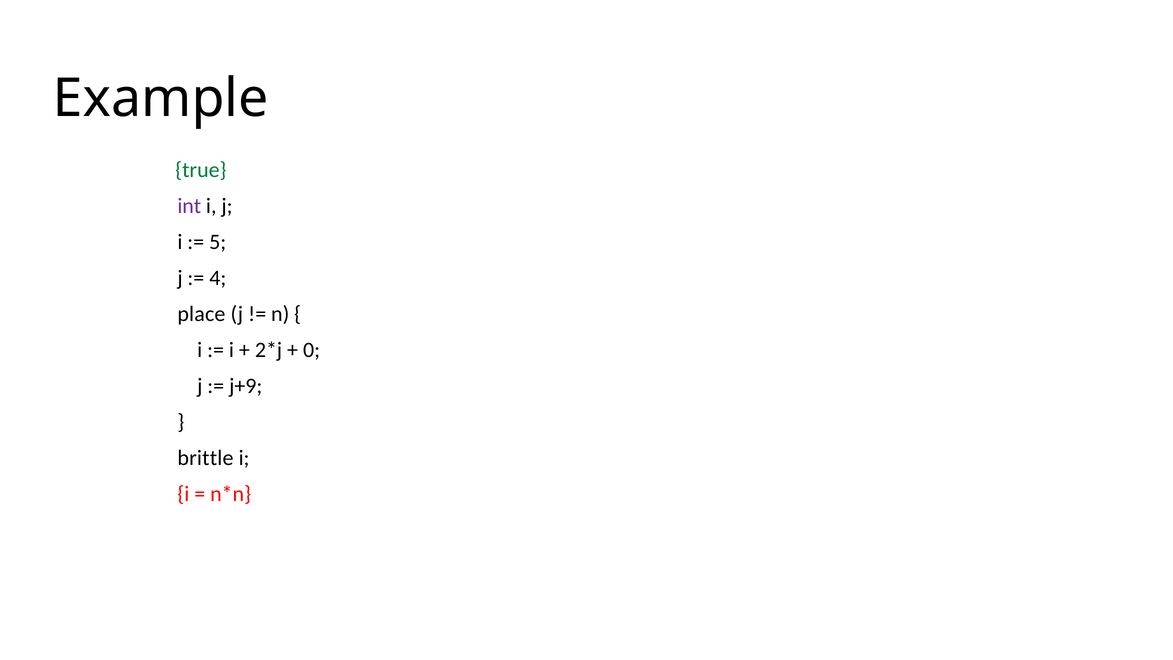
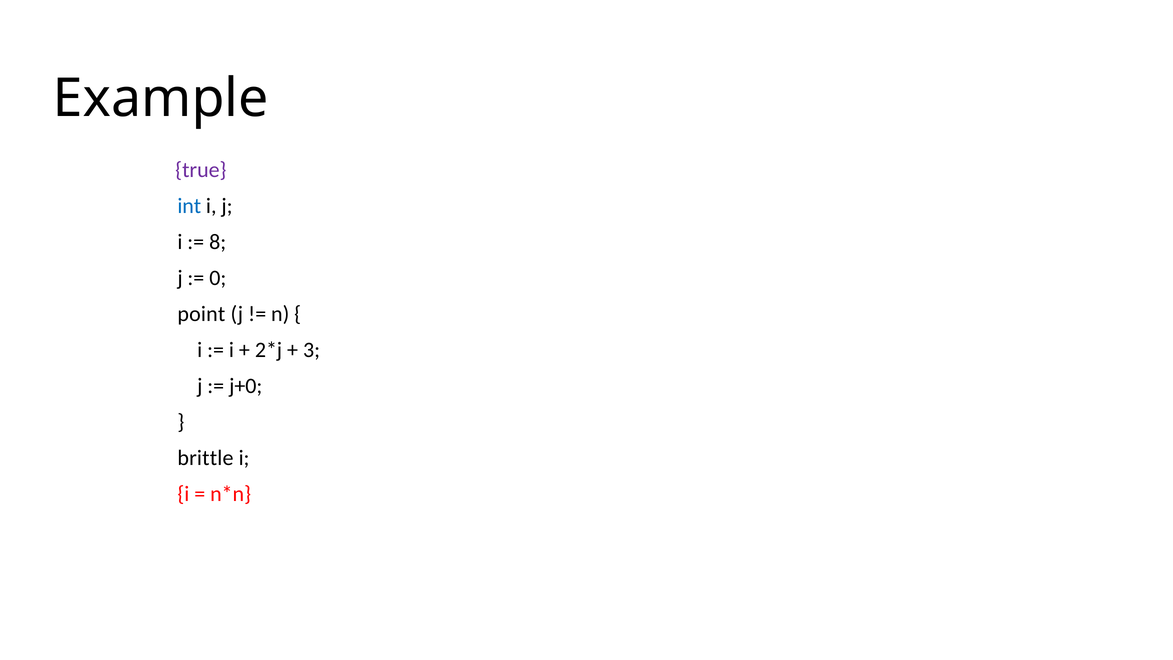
true colour: green -> purple
int colour: purple -> blue
5: 5 -> 8
4: 4 -> 0
place: place -> point
0: 0 -> 3
j+9: j+9 -> j+0
